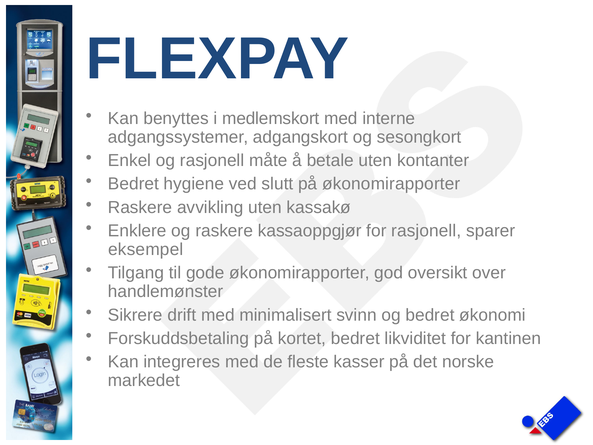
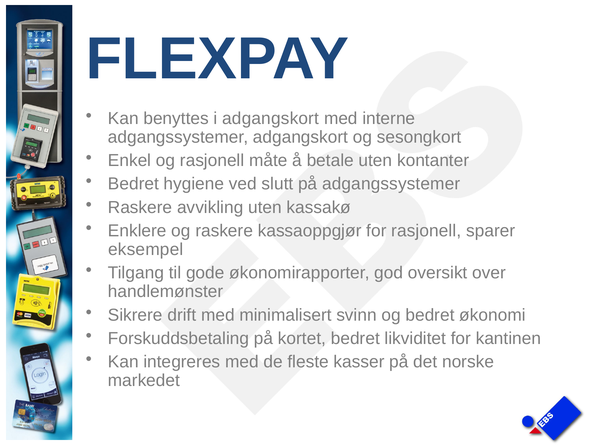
i medlemskort: medlemskort -> adgangskort
på økonomirapporter: økonomirapporter -> adgangssystemer
